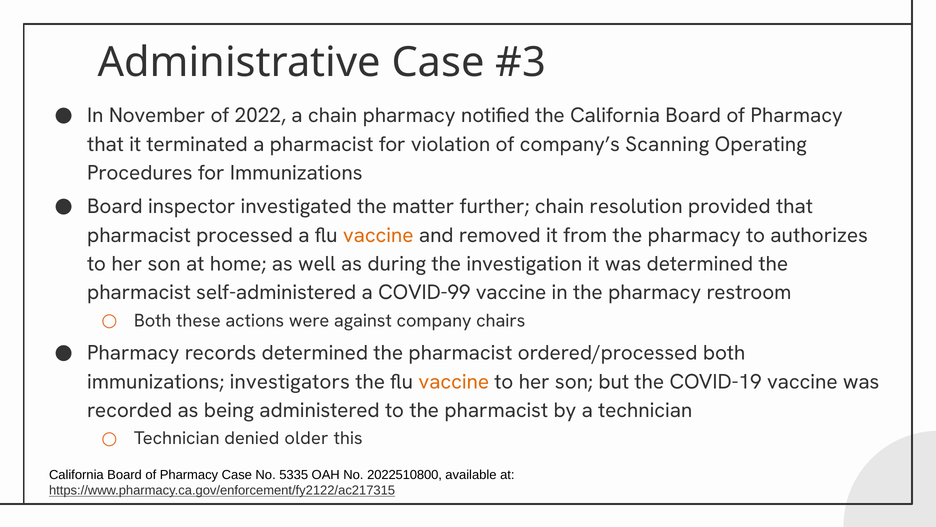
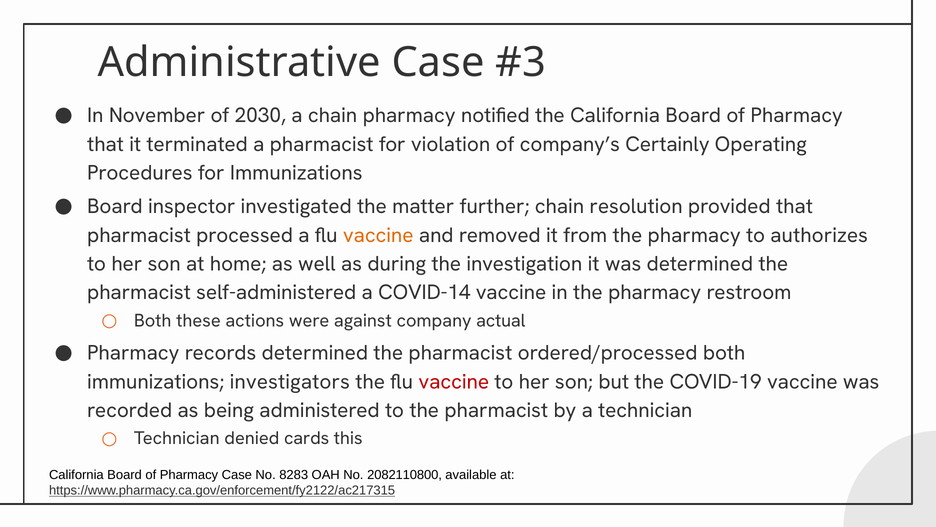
2022: 2022 -> 2030
Scanning: Scanning -> Certainly
COVID-99: COVID-99 -> COVID-14
chairs: chairs -> actual
vaccine at (454, 381) colour: orange -> red
older: older -> cards
5335: 5335 -> 8283
2022510800: 2022510800 -> 2082110800
